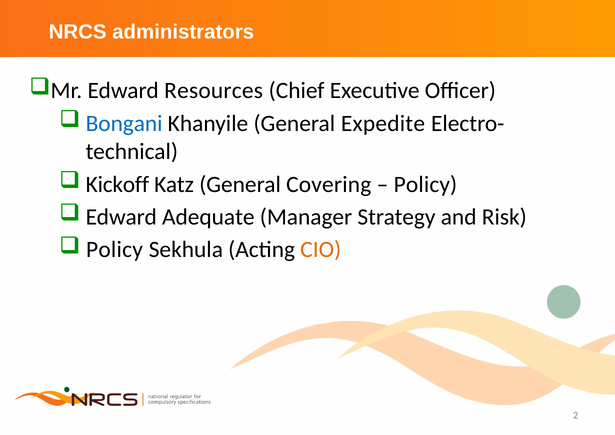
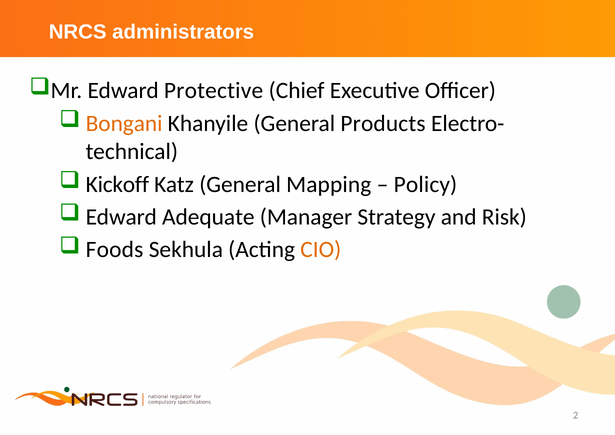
Resources: Resources -> Protective
Bongani colour: blue -> orange
Expedite: Expedite -> Products
Covering: Covering -> Mapping
Policy at (114, 250): Policy -> Foods
